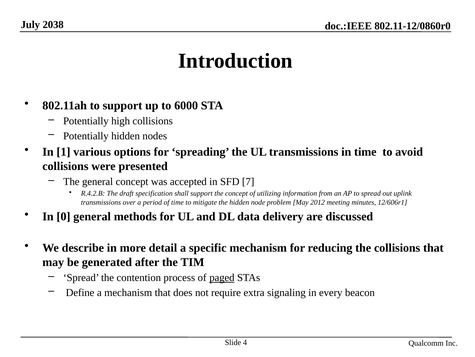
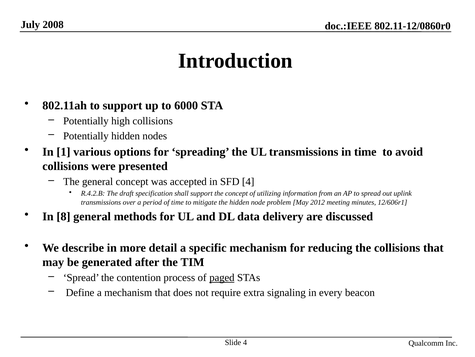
2038: 2038 -> 2008
SFD 7: 7 -> 4
0: 0 -> 8
